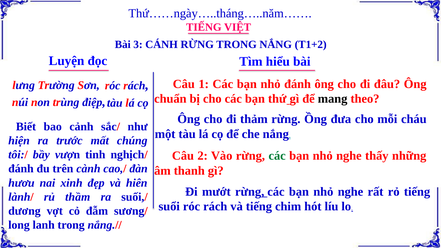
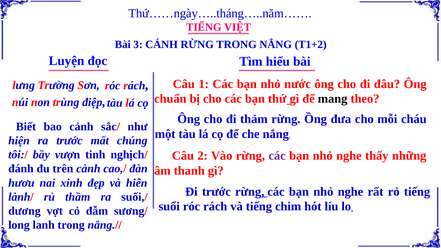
nhỏ đánh: đánh -> nước
các at (277, 156) colour: green -> purple
Đi mướt: mướt -> trước
